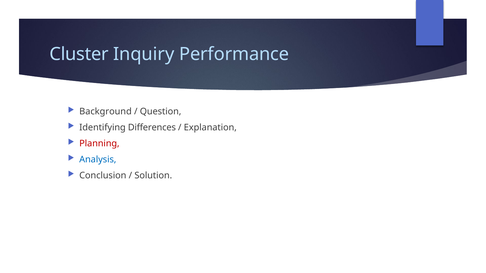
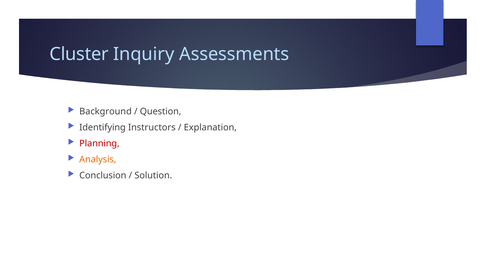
Performance: Performance -> Assessments
Differences: Differences -> Instructors
Analysis colour: blue -> orange
